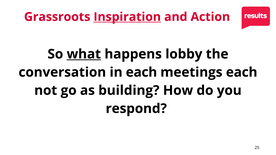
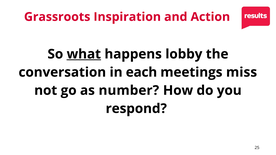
Inspiration underline: present -> none
meetings each: each -> miss
building: building -> number
